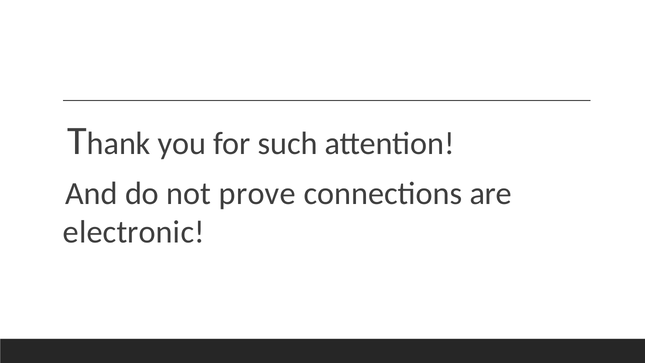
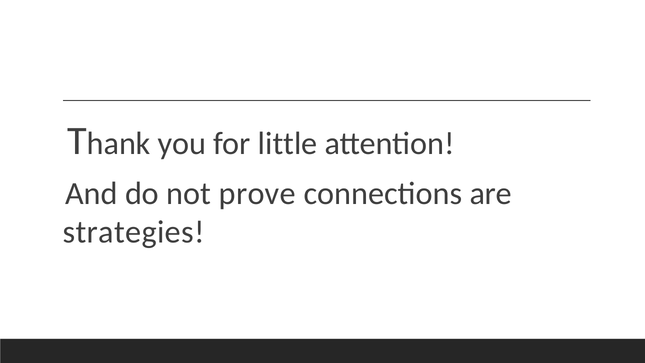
such: such -> little
electronic: electronic -> strategies
